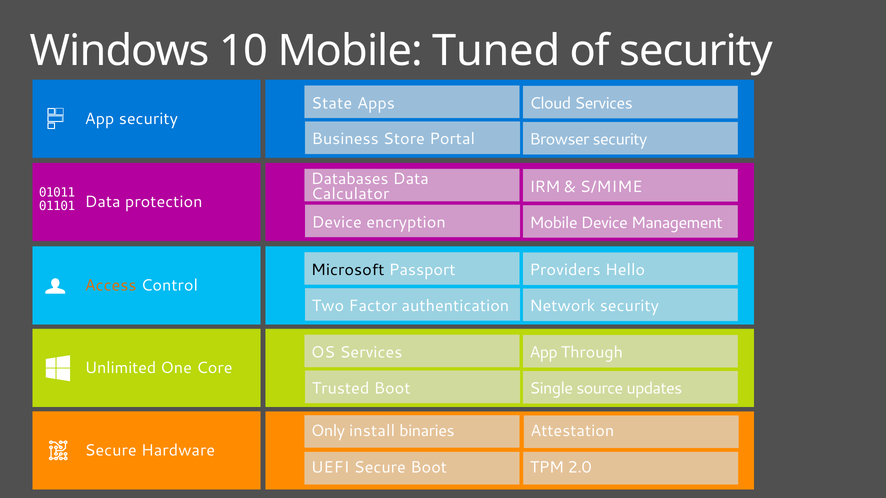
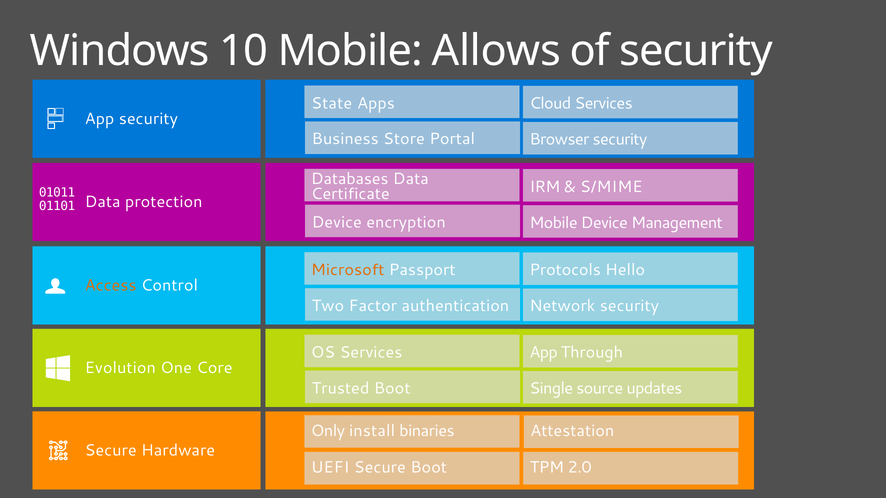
Tuned: Tuned -> Allows
Calculator: Calculator -> Certificate
Microsoft colour: black -> orange
Providers: Providers -> Protocols
Unlimited: Unlimited -> Evolution
